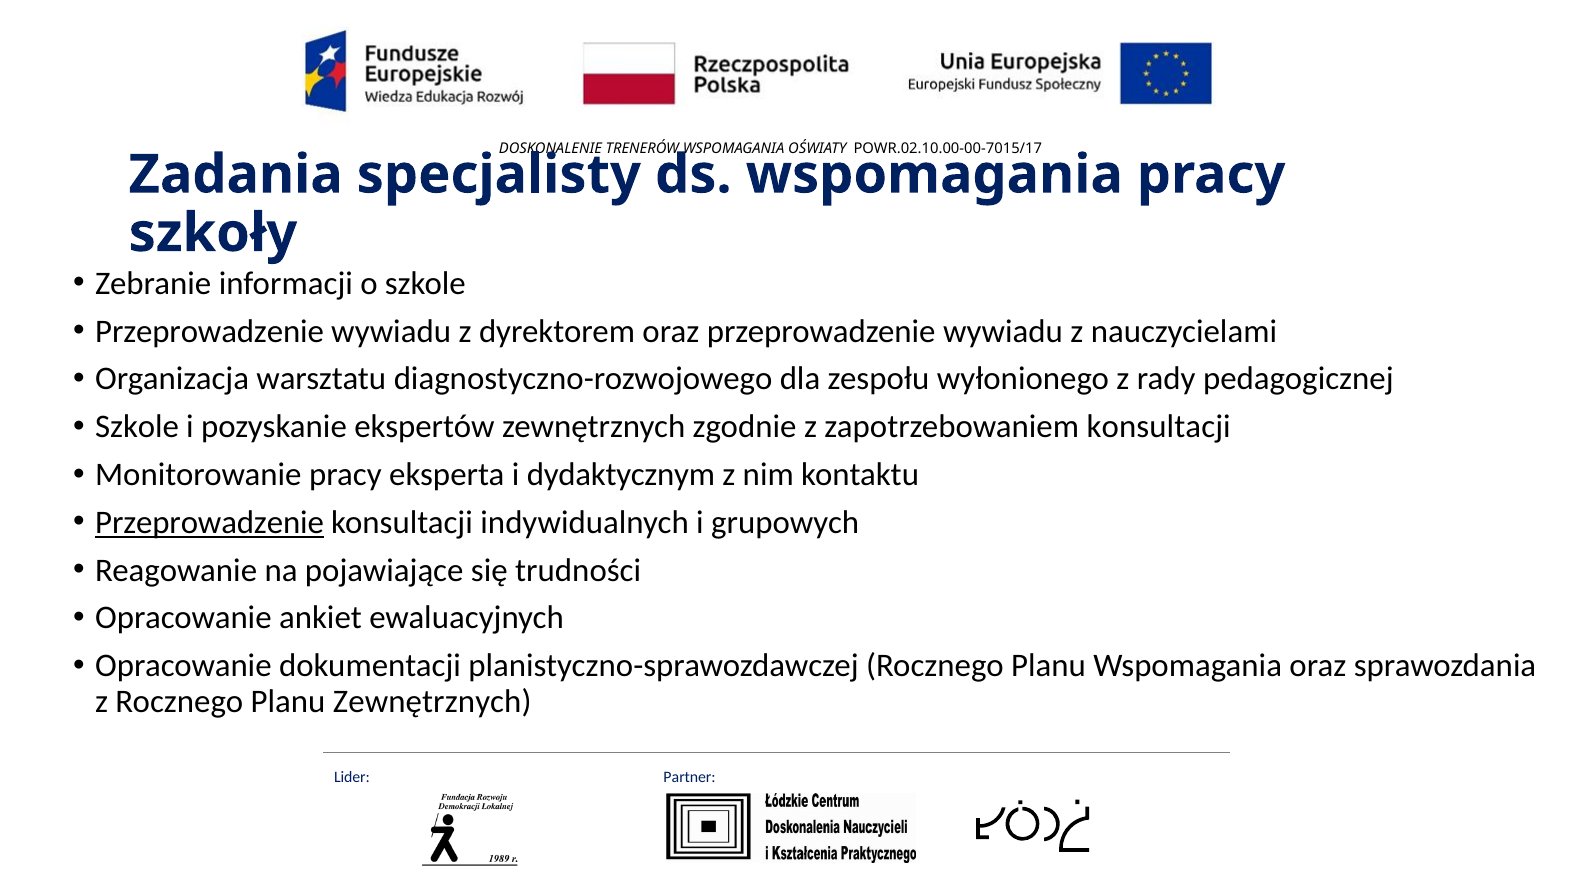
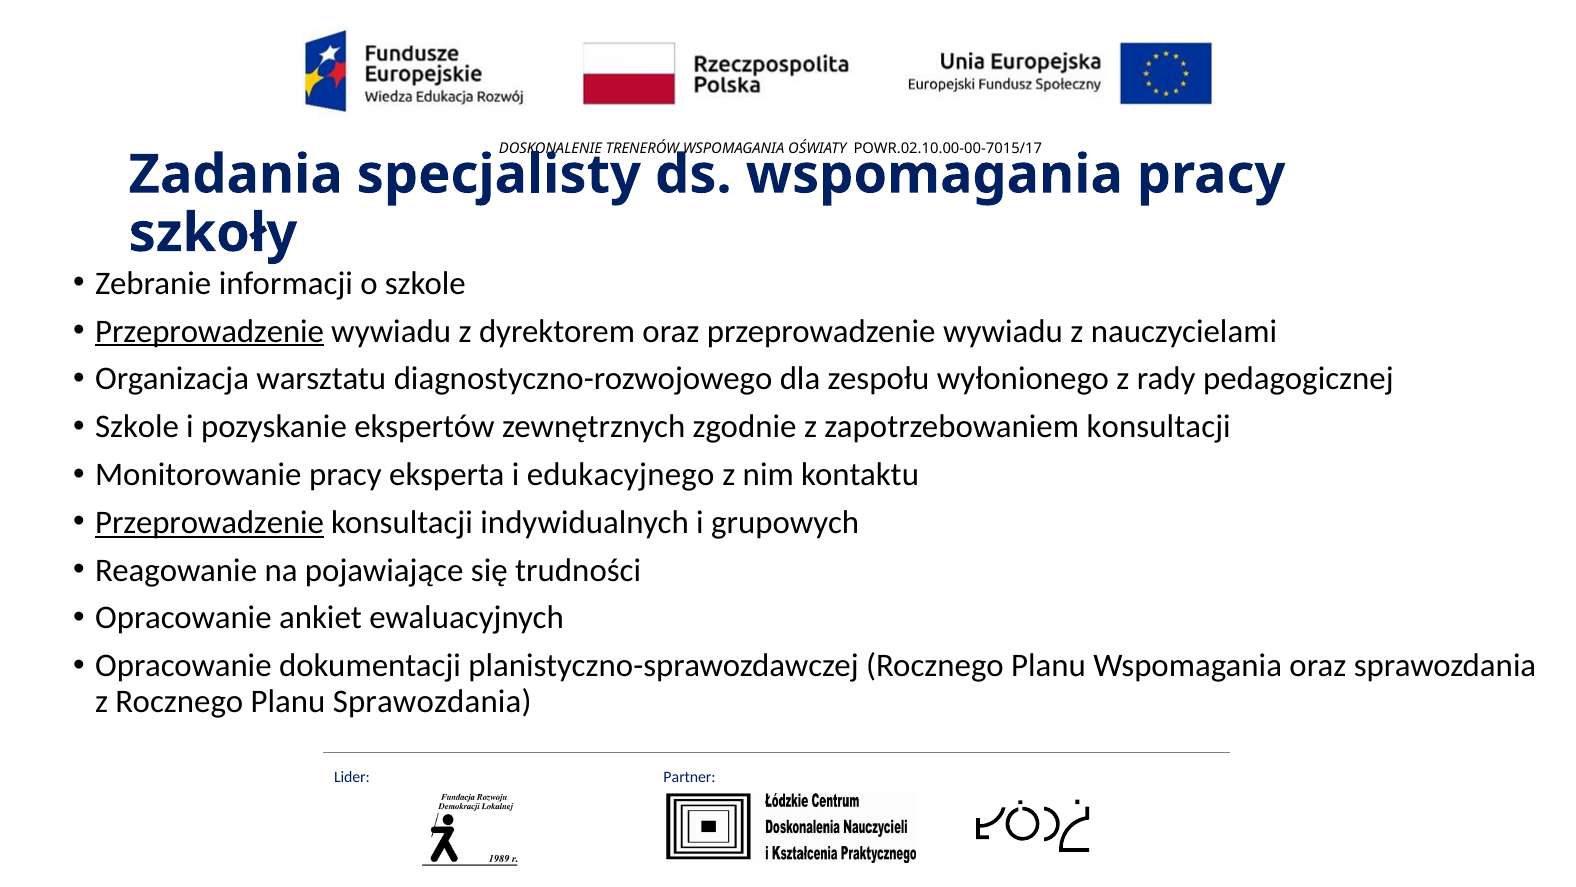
Przeprowadzenie at (210, 331) underline: none -> present
dydaktycznym: dydaktycznym -> edukacyjnego
Planu Zewnętrznych: Zewnętrznych -> Sprawozdania
